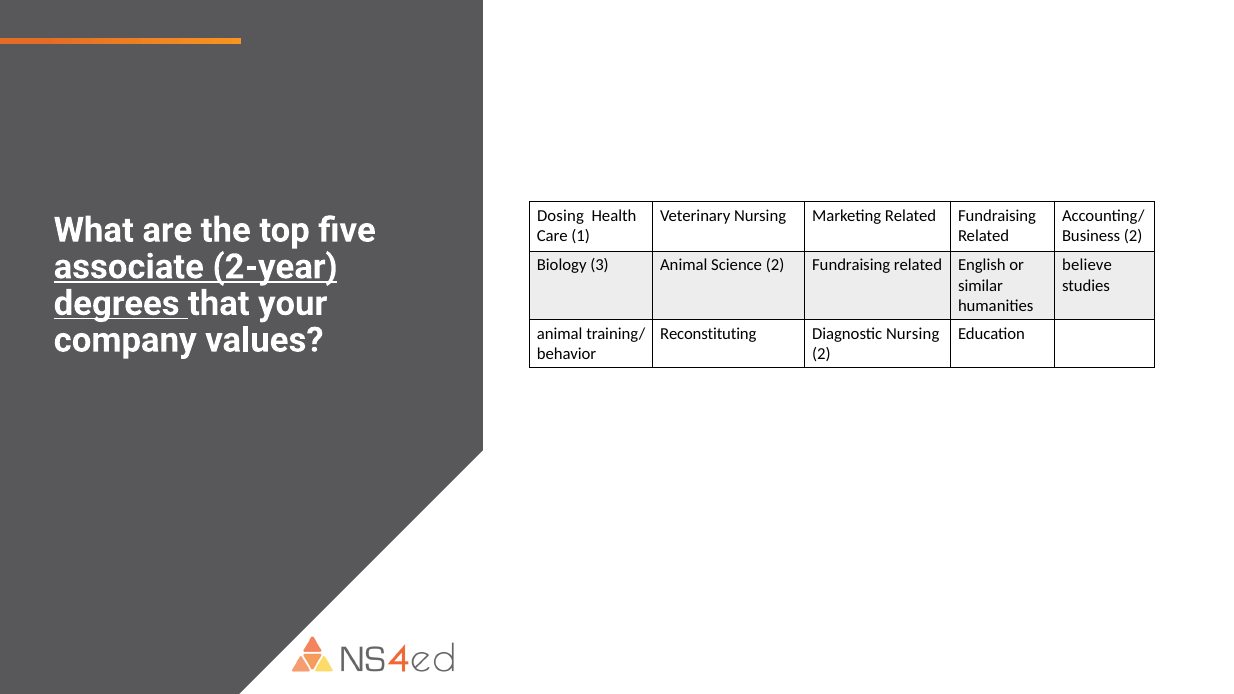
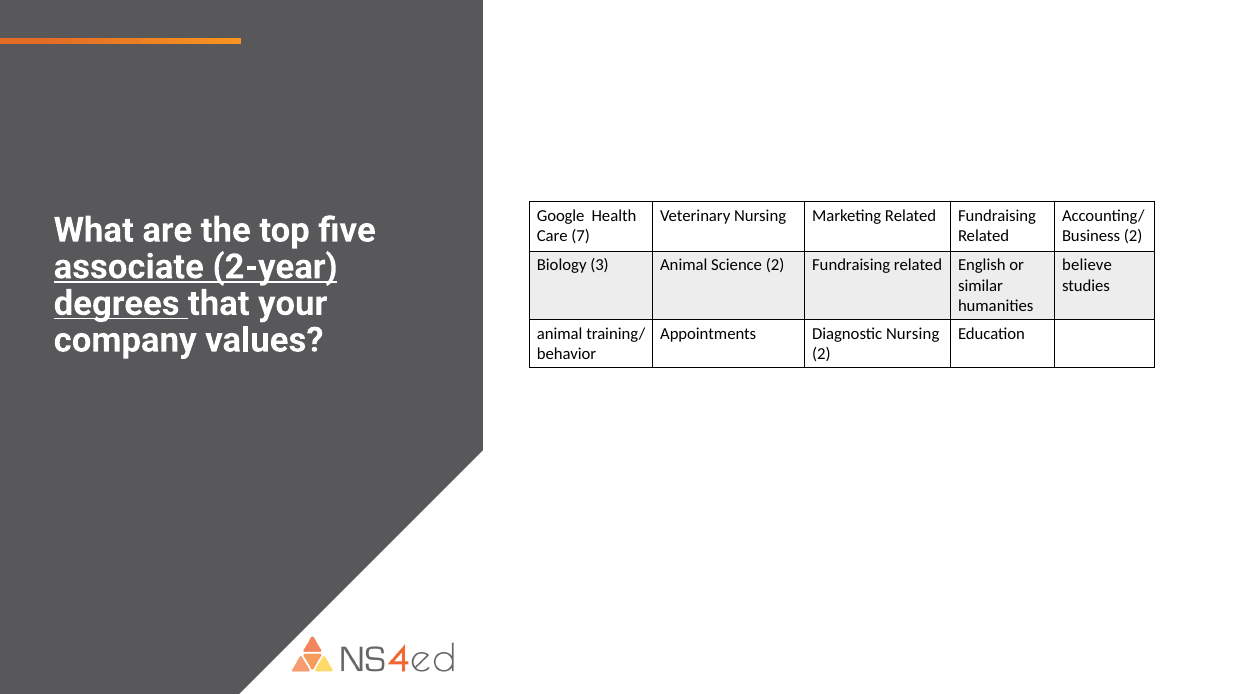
Dosing: Dosing -> Google
1: 1 -> 7
Reconstituting: Reconstituting -> Appointments
